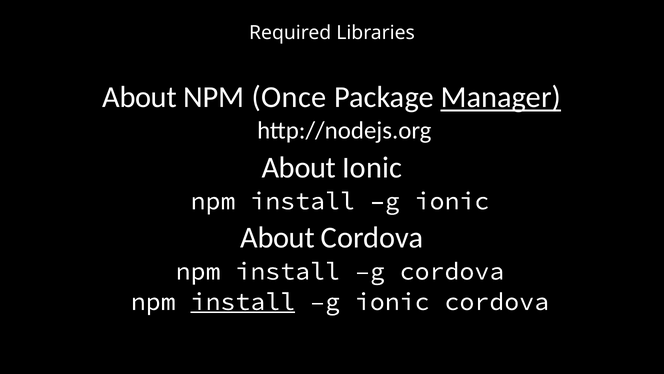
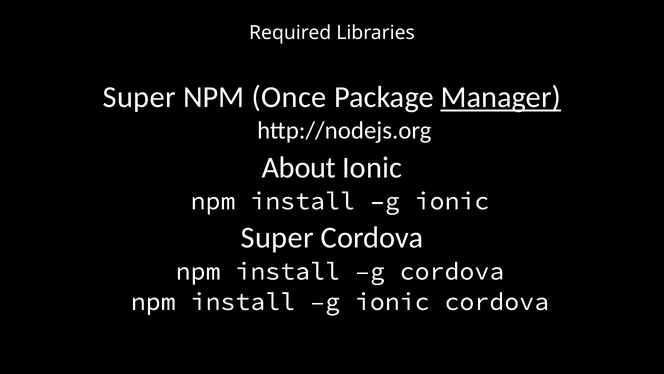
About at (140, 97): About -> Super
About at (277, 238): About -> Super
install at (243, 301) underline: present -> none
